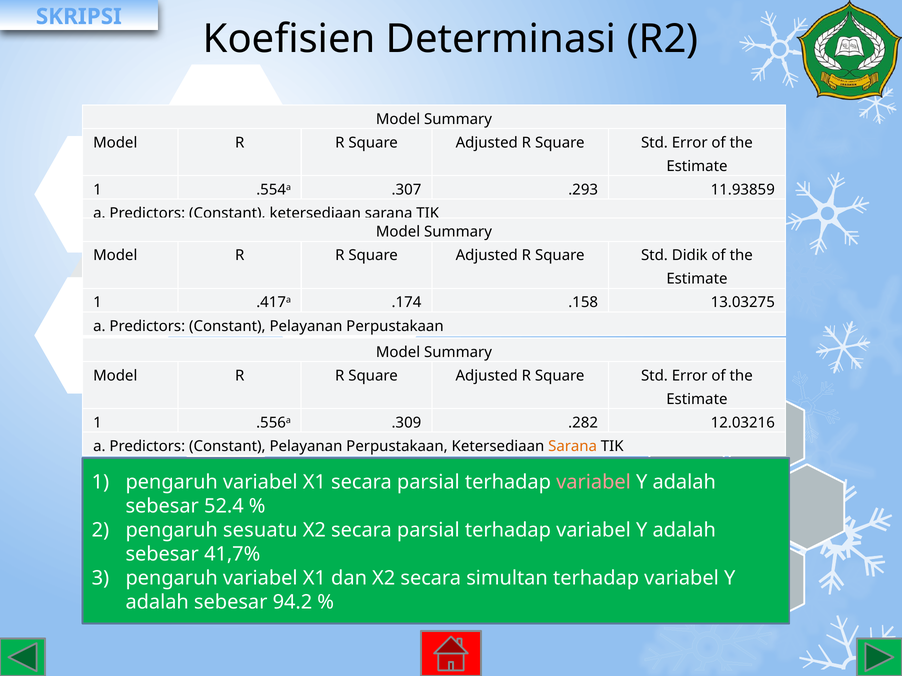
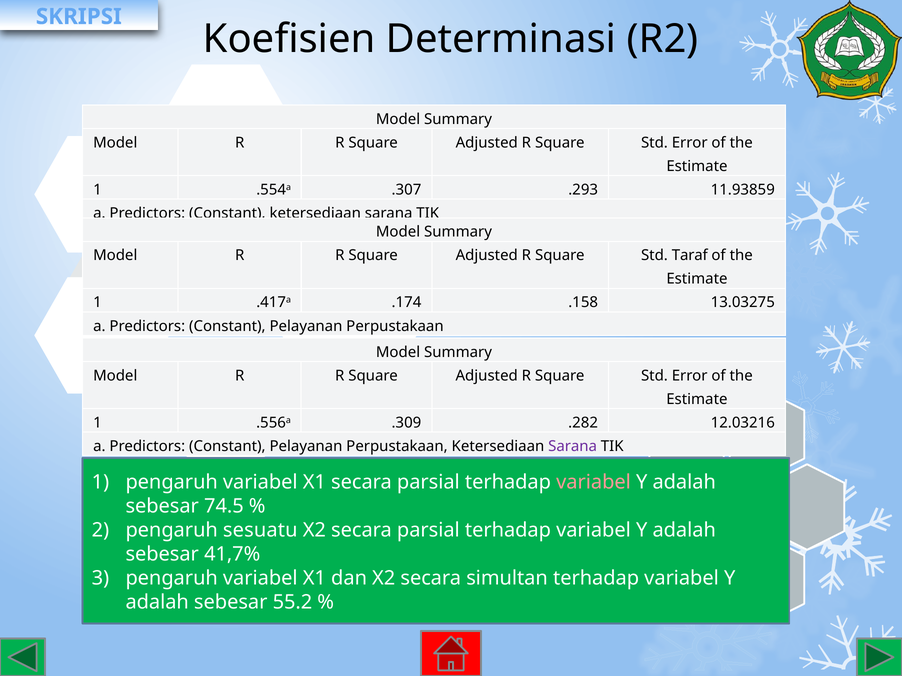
Didik: Didik -> Taraf
Sarana at (573, 447) colour: orange -> purple
52.4: 52.4 -> 74.5
94.2: 94.2 -> 55.2
